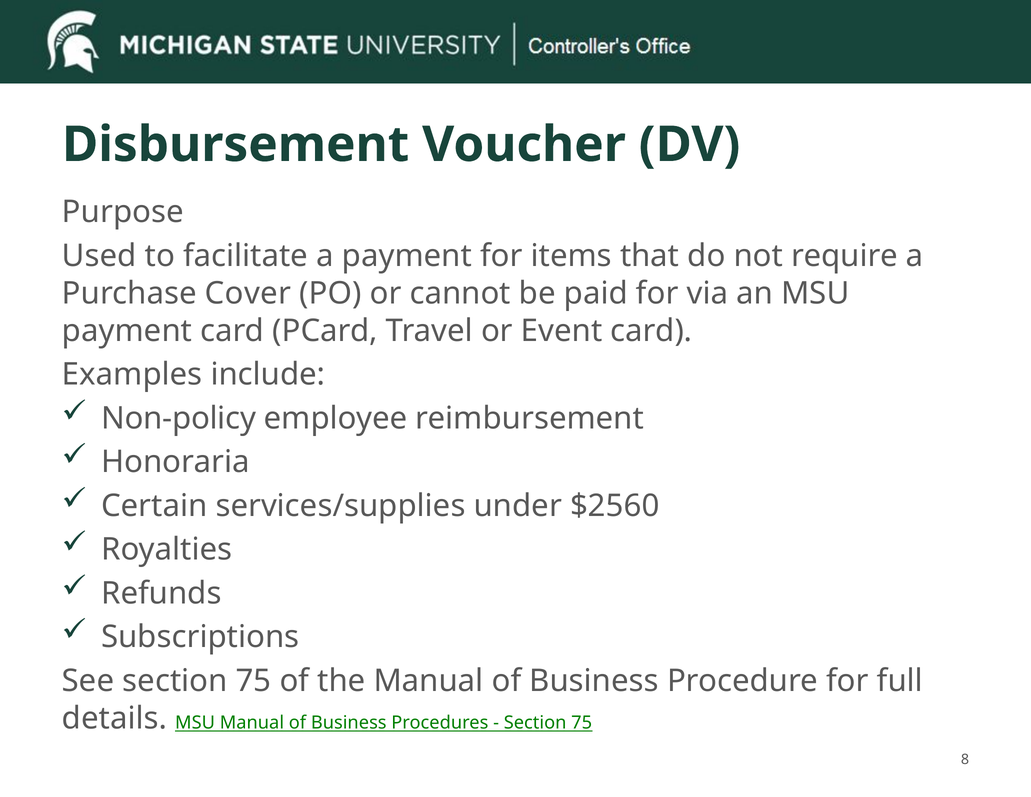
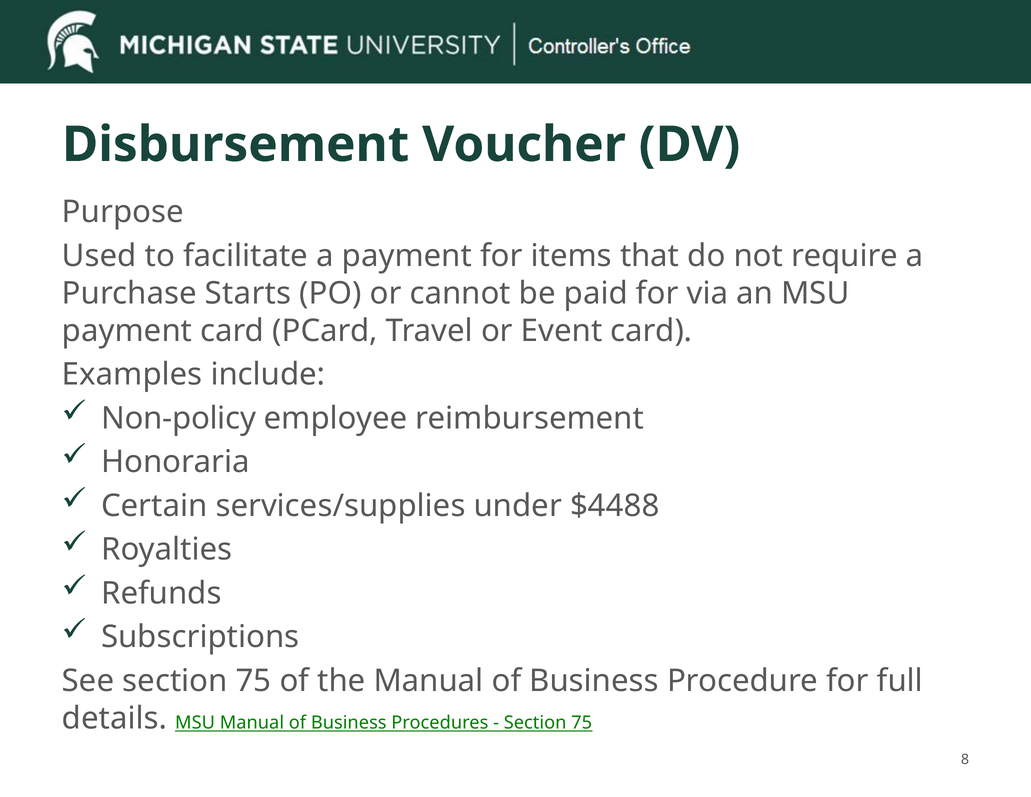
Cover: Cover -> Starts
$2560: $2560 -> $4488
